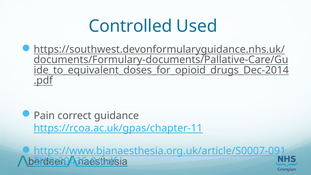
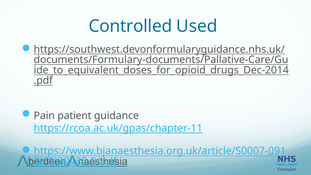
correct: correct -> patient
